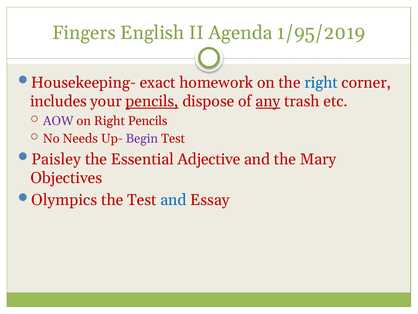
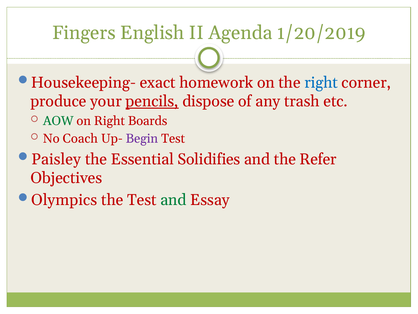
1/95/2019: 1/95/2019 -> 1/20/2019
includes: includes -> produce
any underline: present -> none
AOW colour: purple -> green
Right Pencils: Pencils -> Boards
Needs: Needs -> Coach
Adjective: Adjective -> Solidifies
Mary: Mary -> Refer
and at (173, 200) colour: blue -> green
